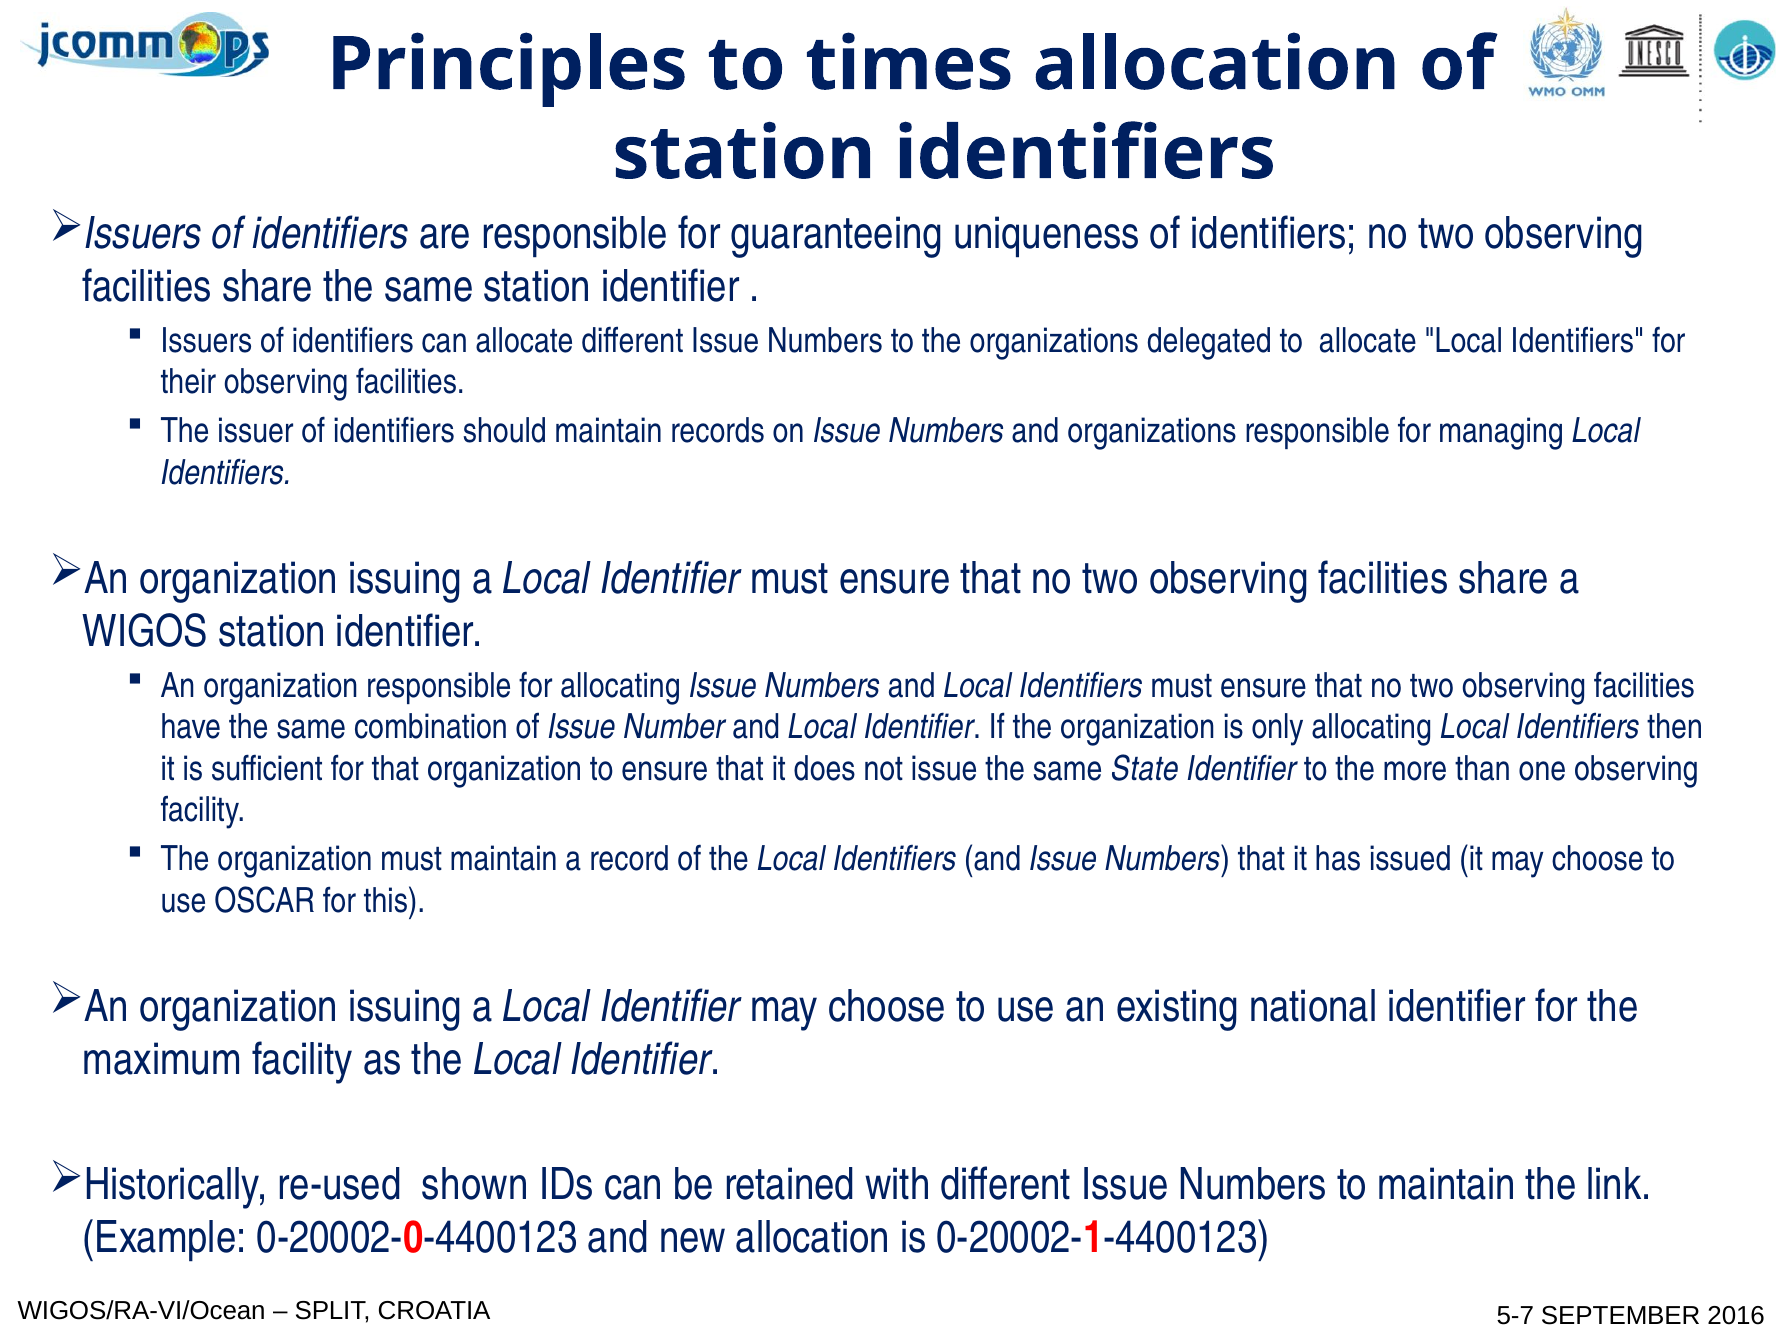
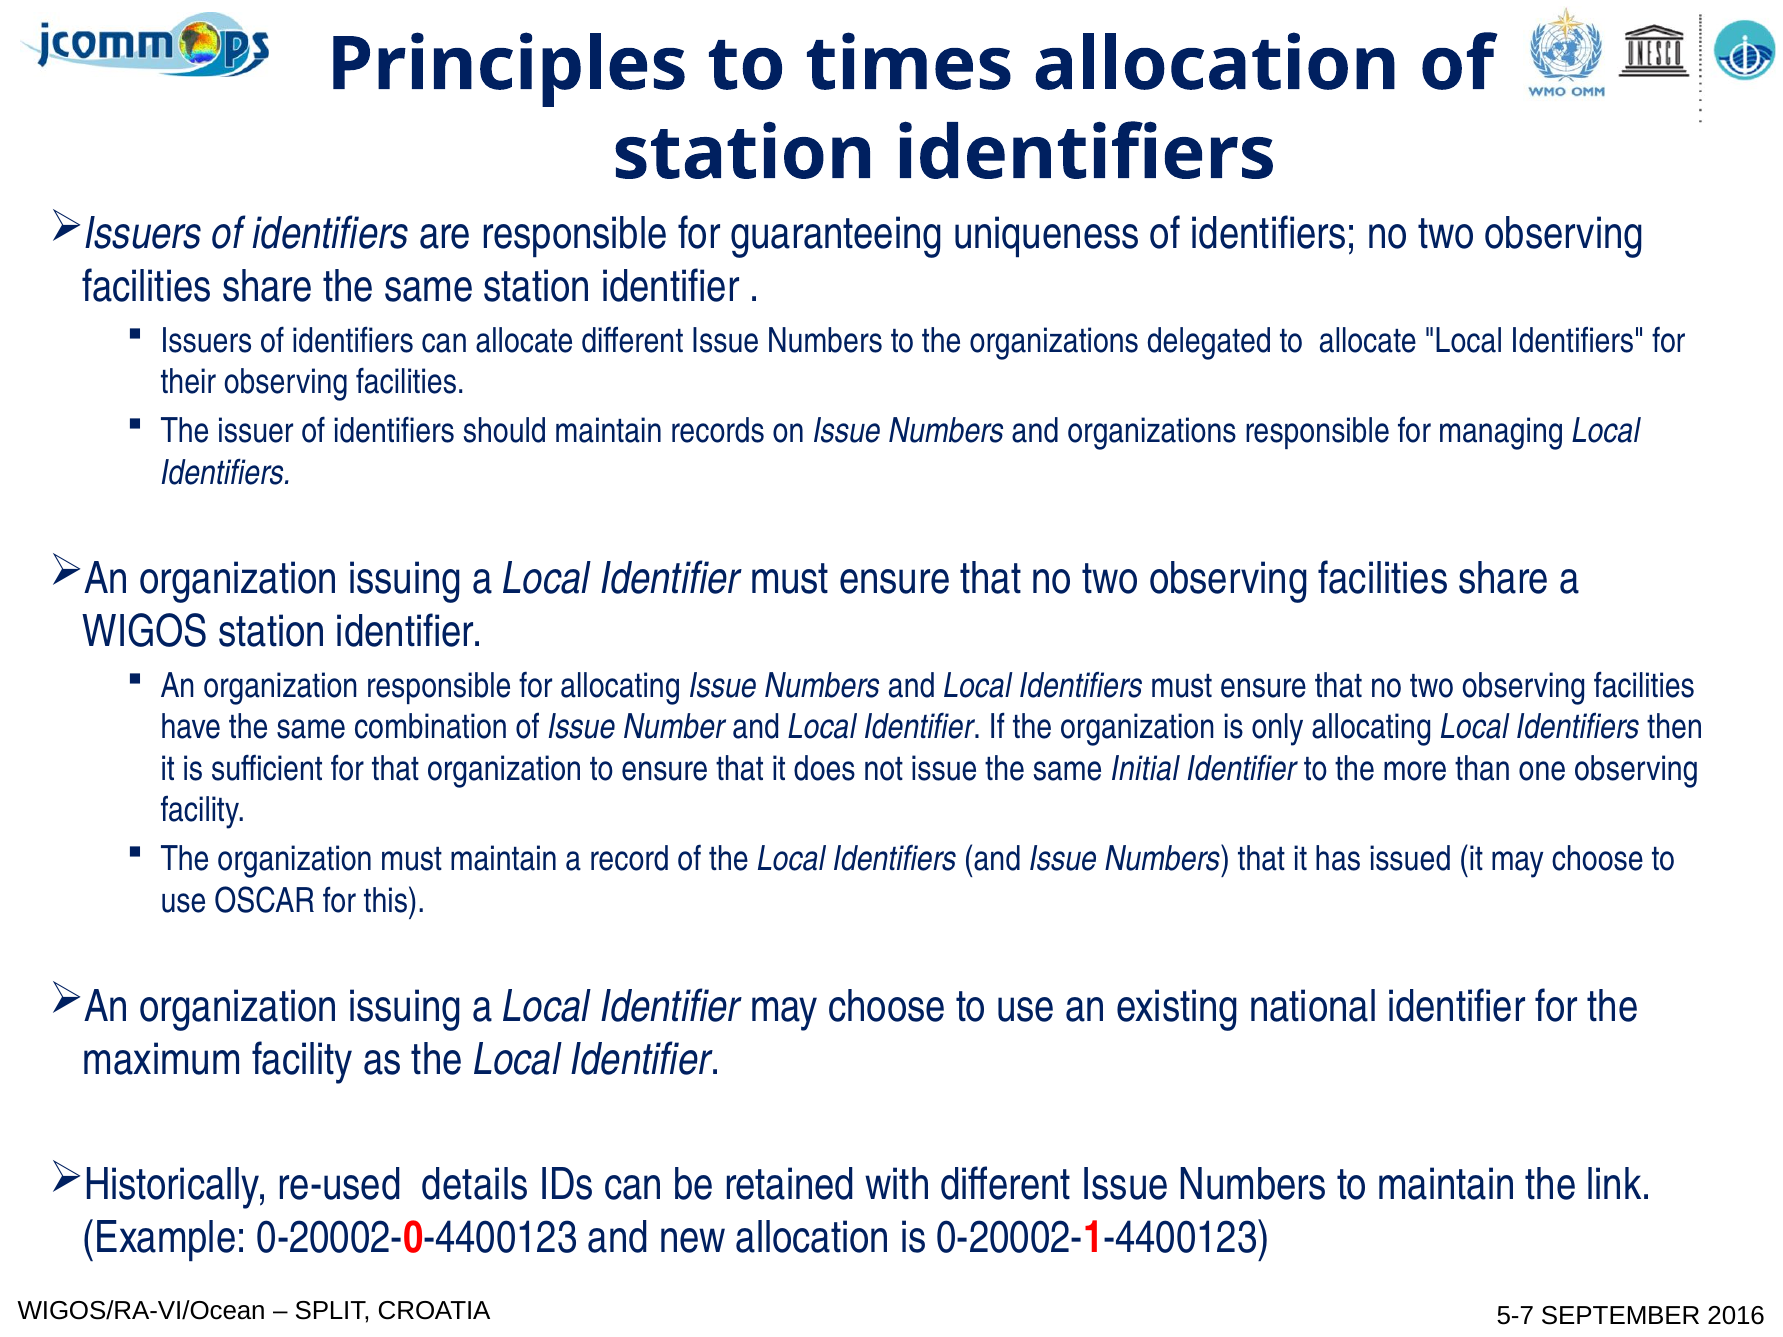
State: State -> Initial
shown: shown -> details
